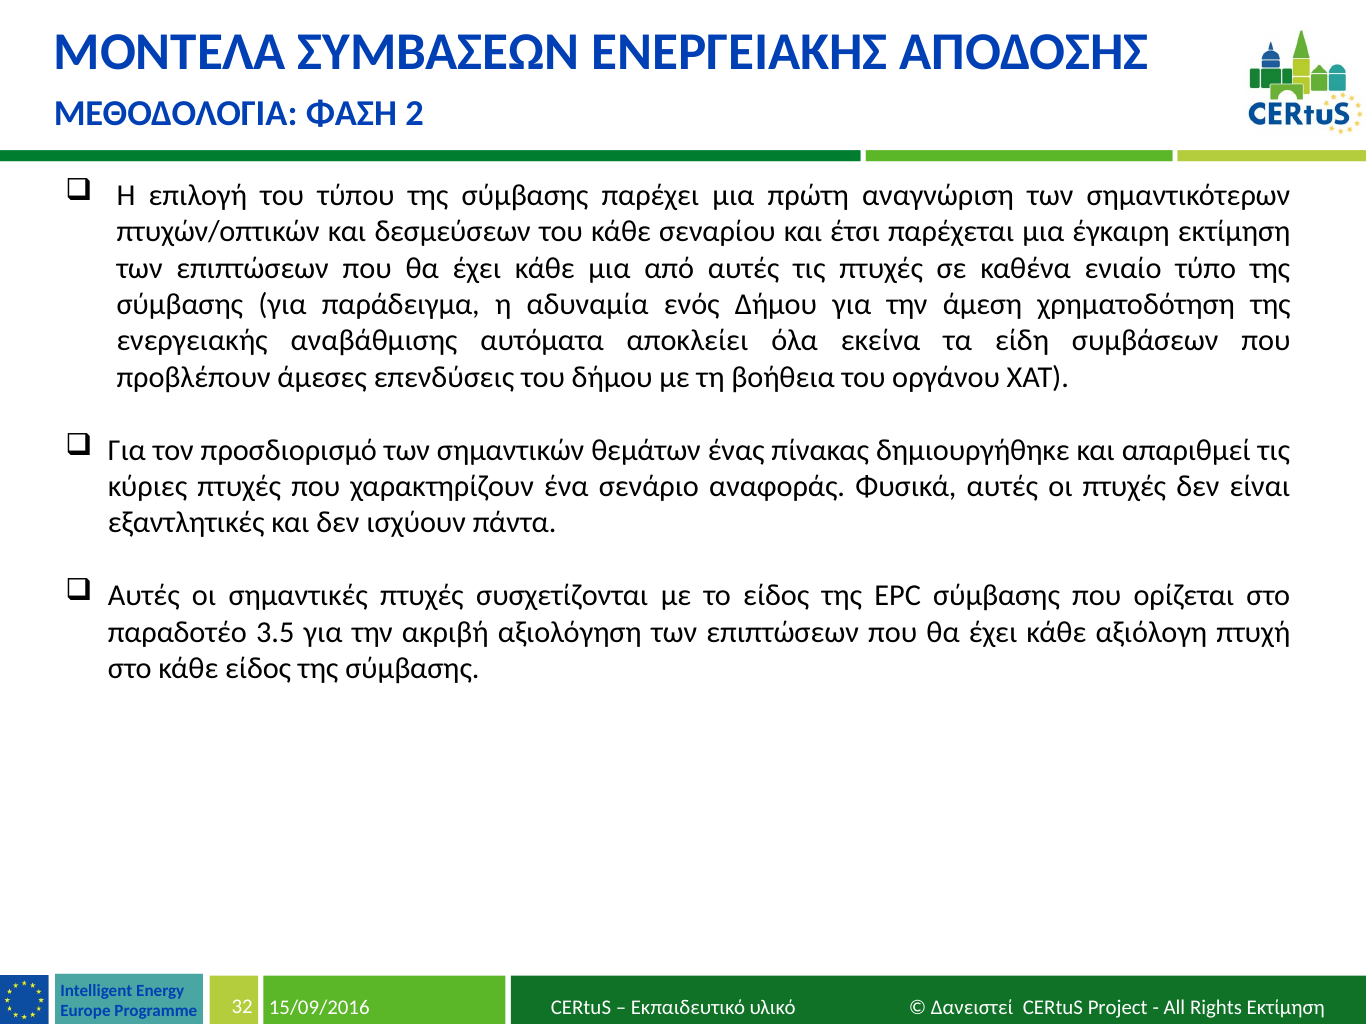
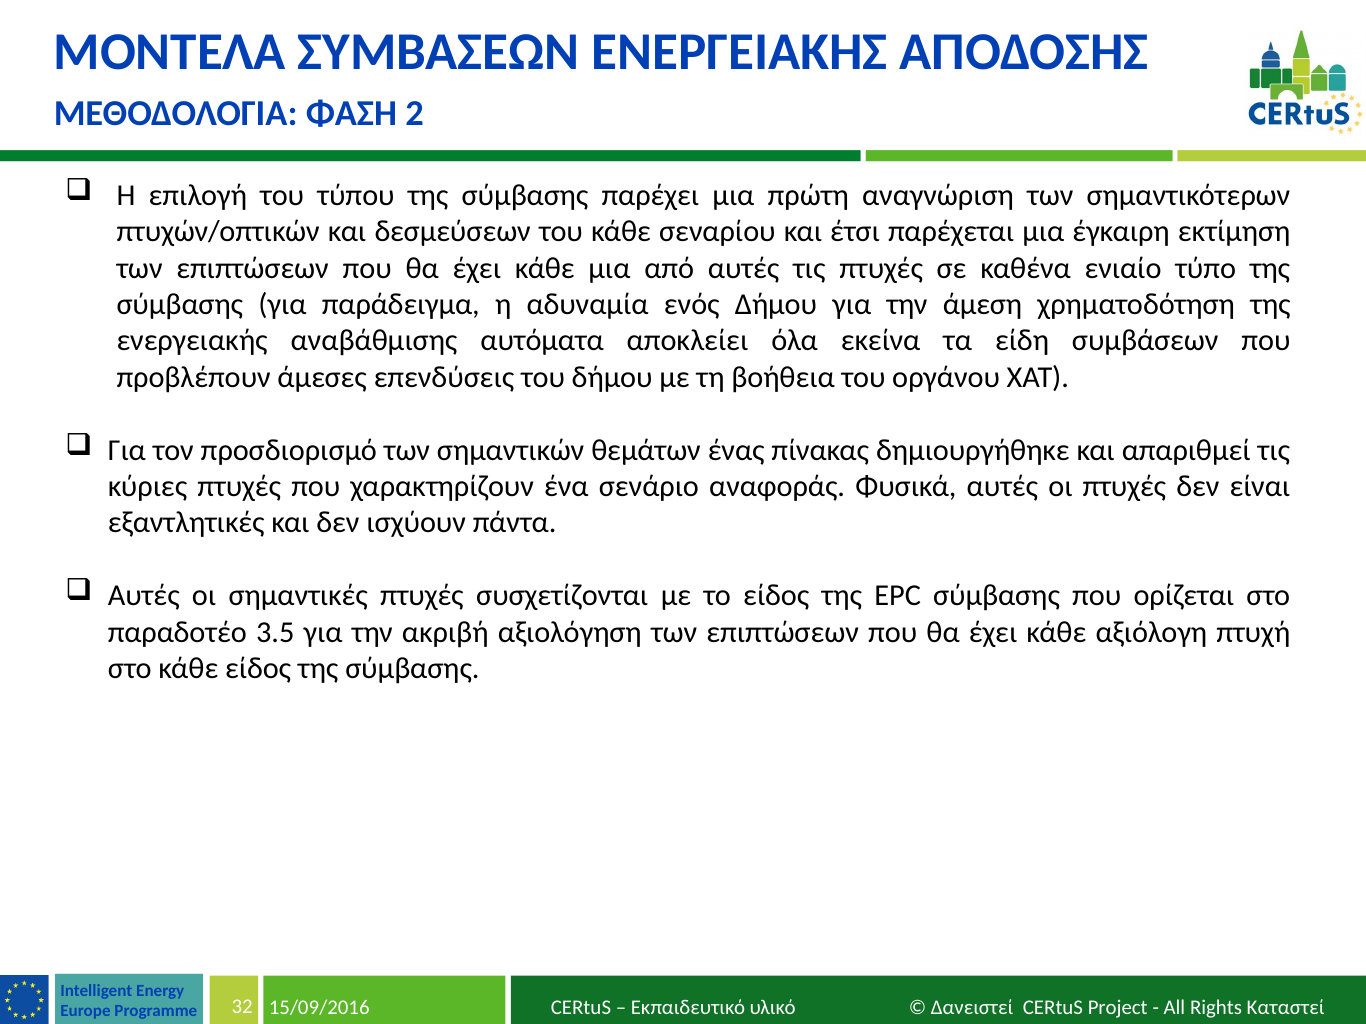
Rights Εκτίμηση: Εκτίμηση -> Καταστεί
